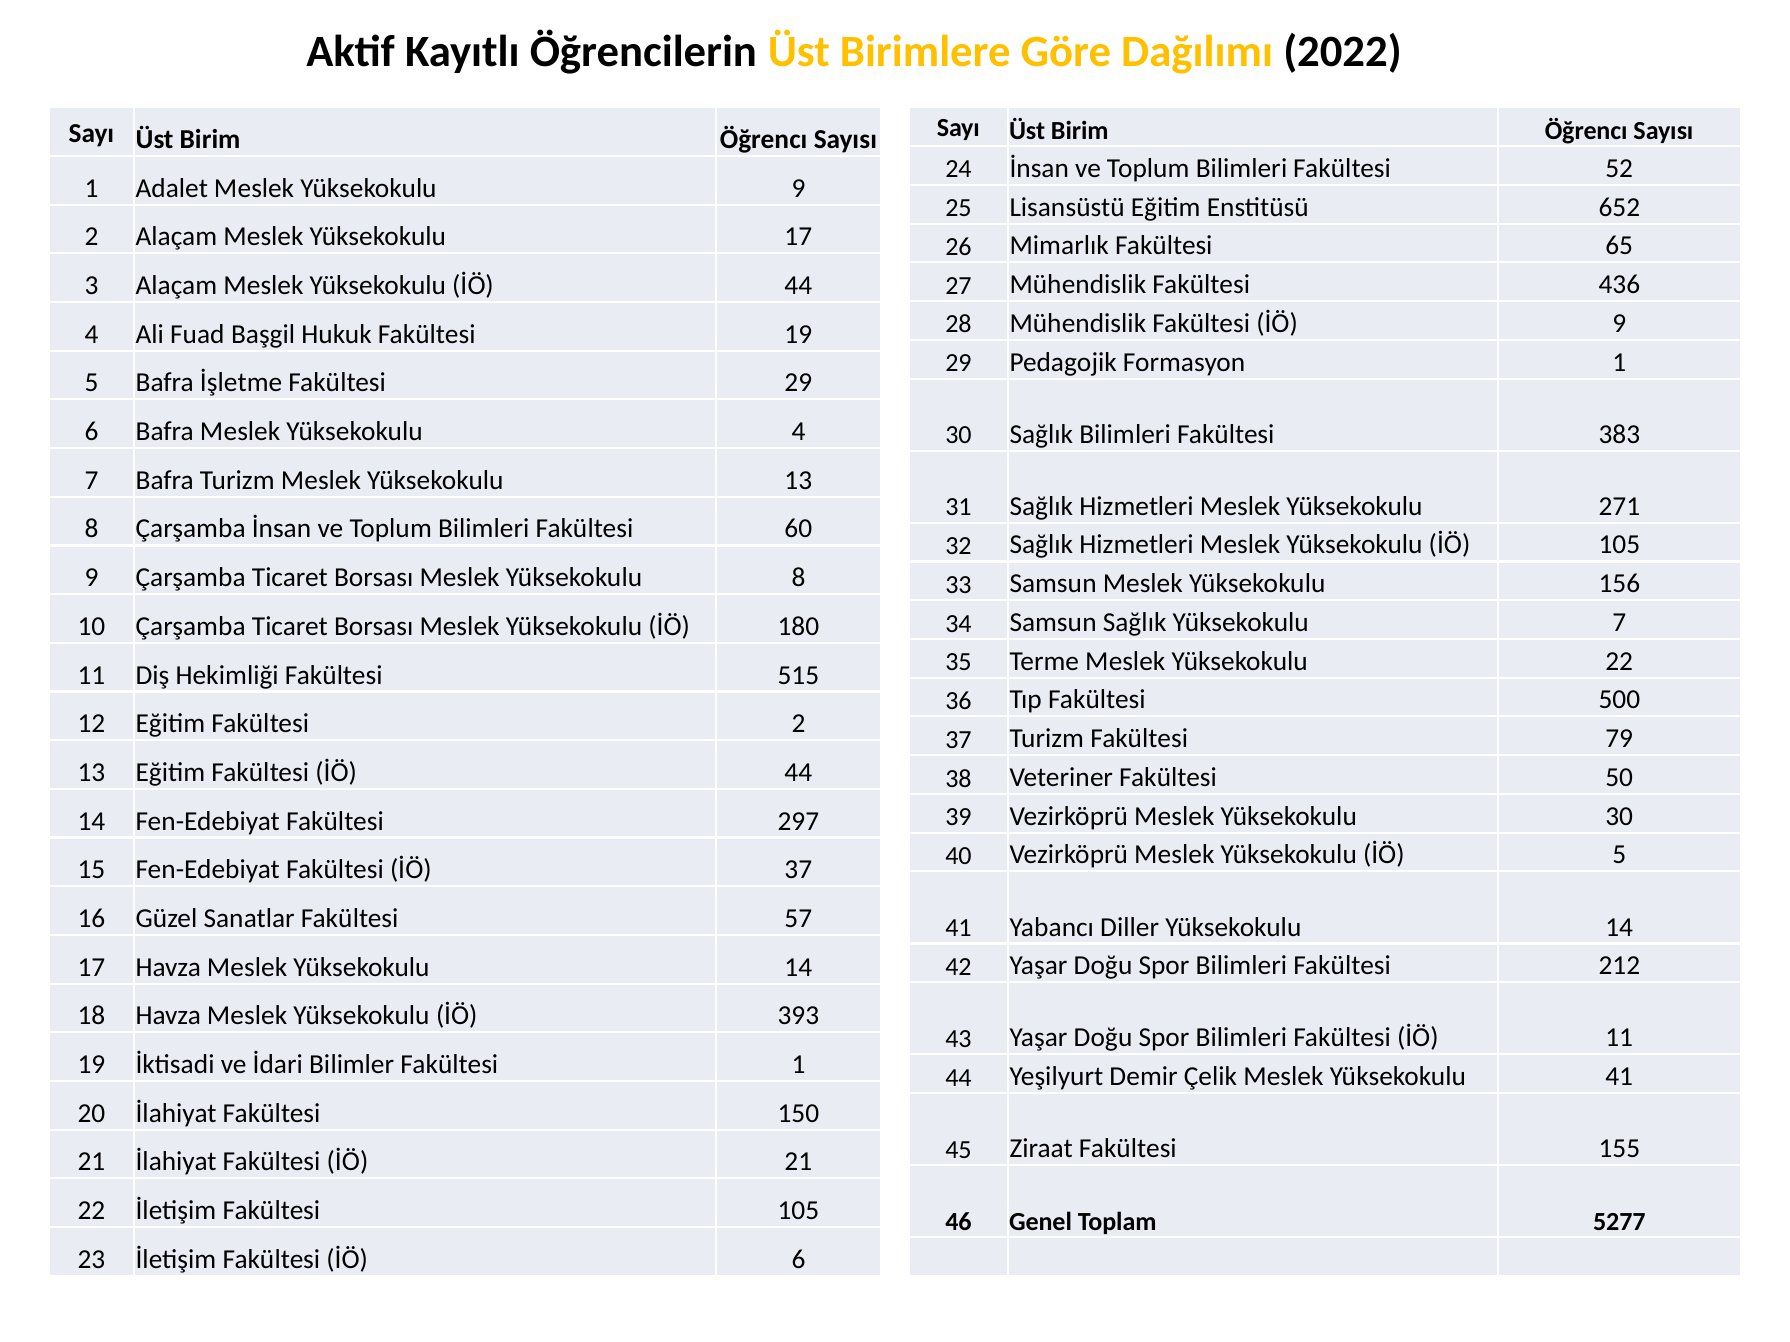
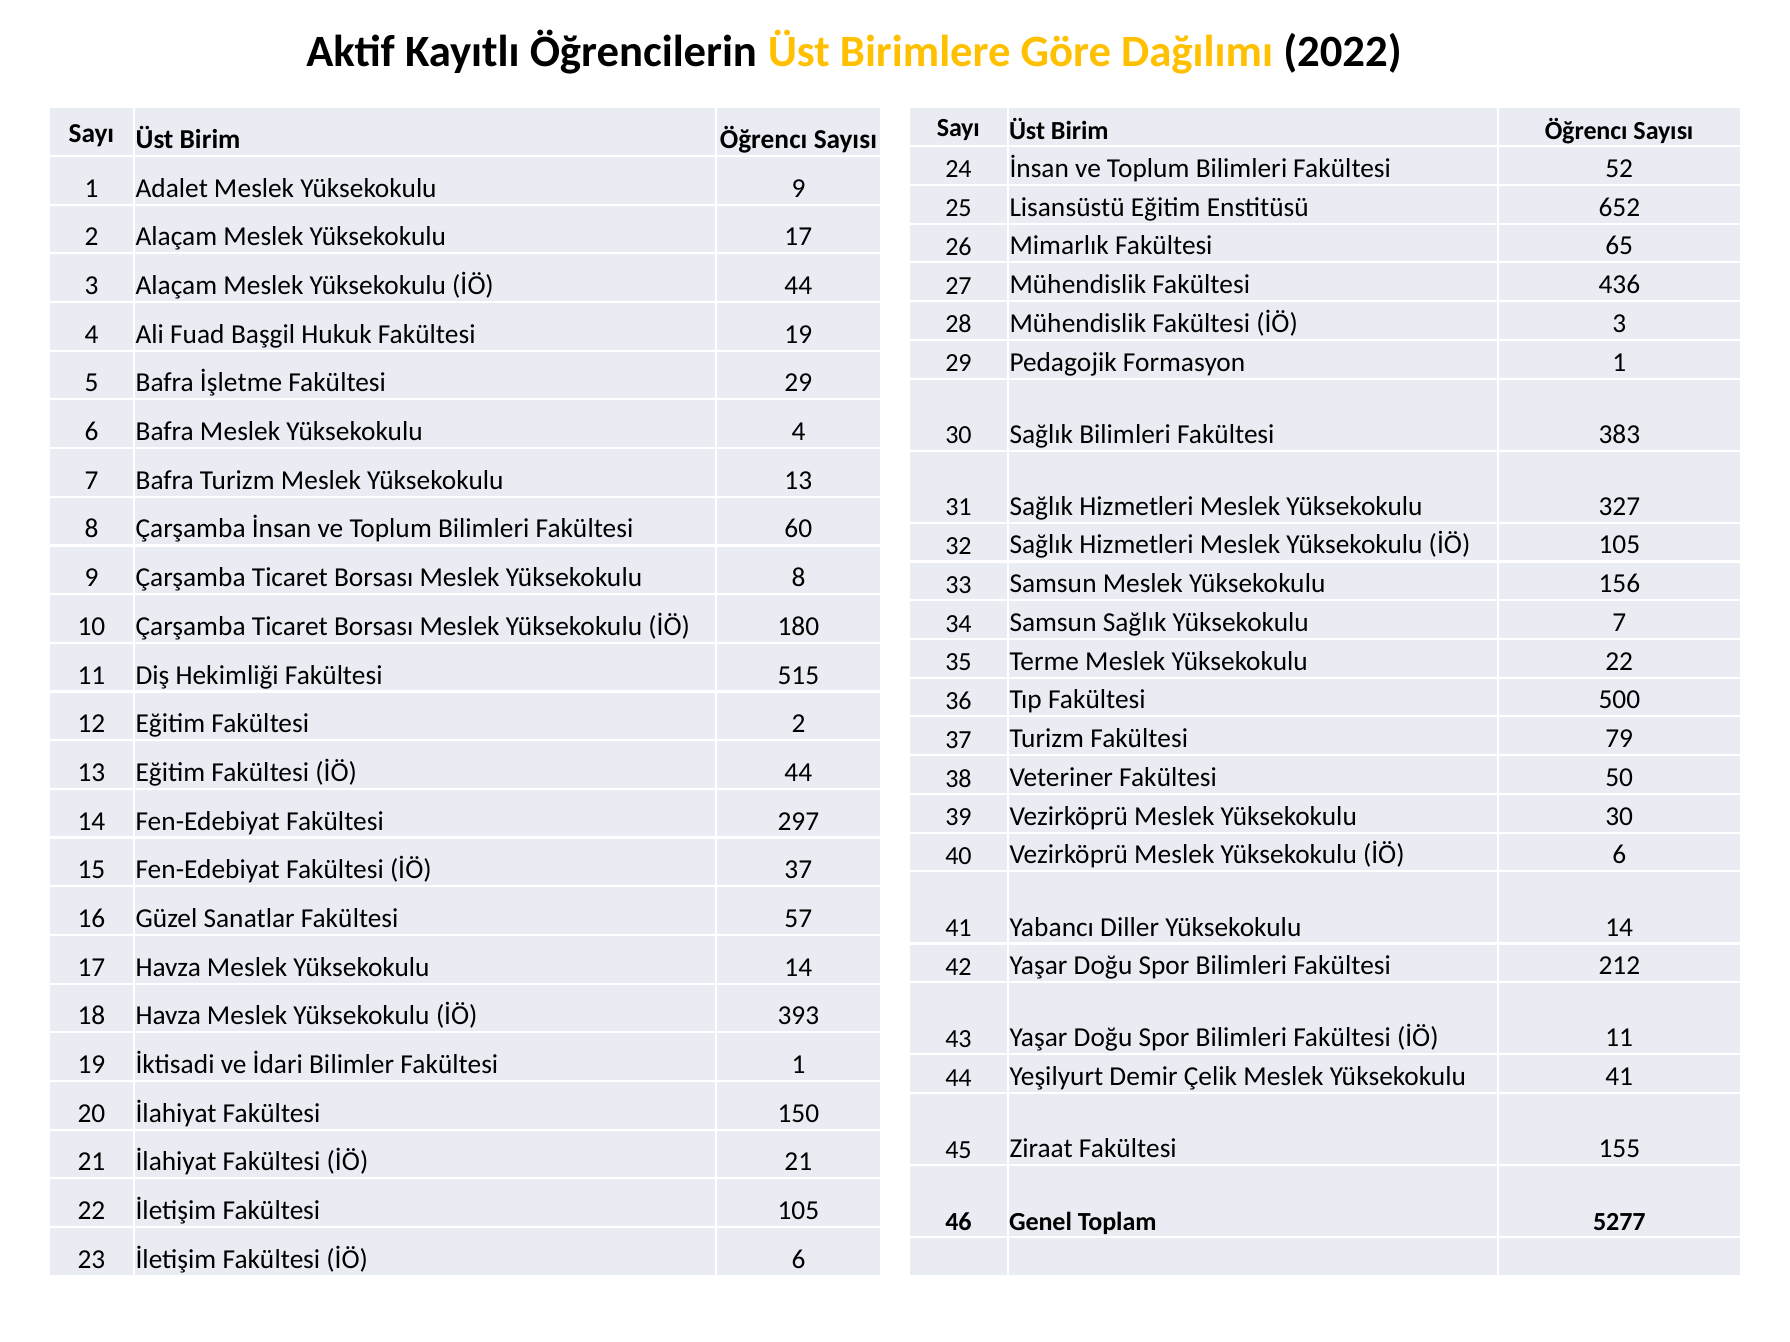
İÖ 9: 9 -> 3
271: 271 -> 327
Yüksekokulu İÖ 5: 5 -> 6
